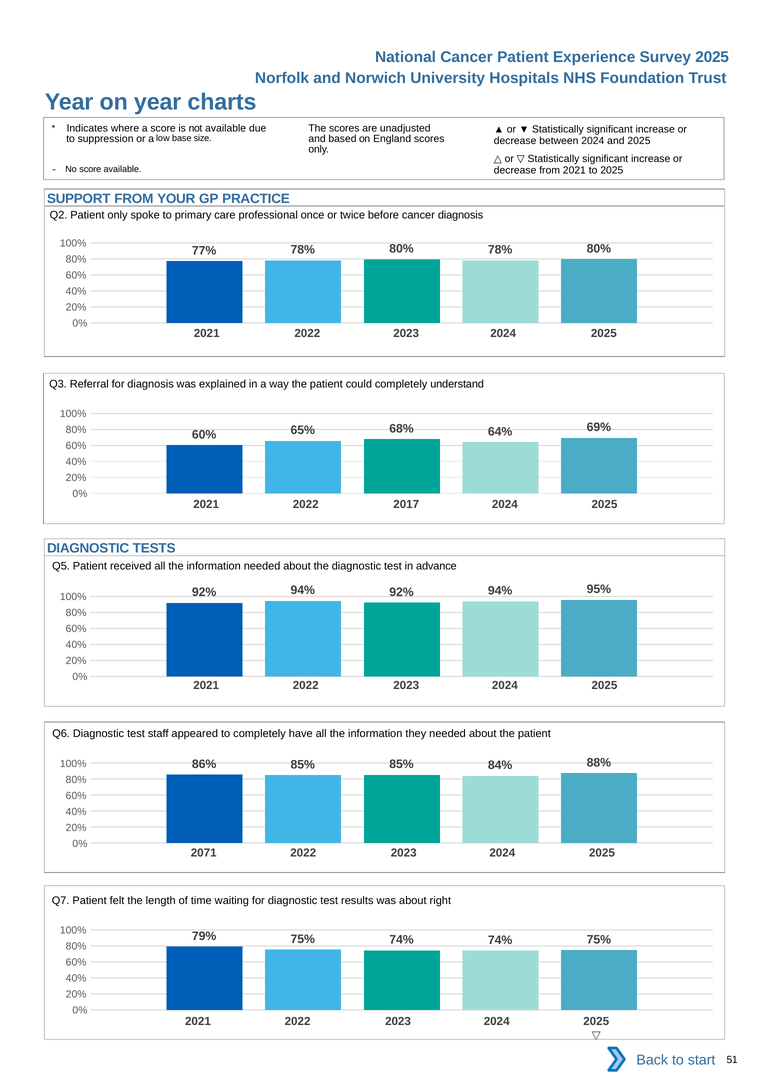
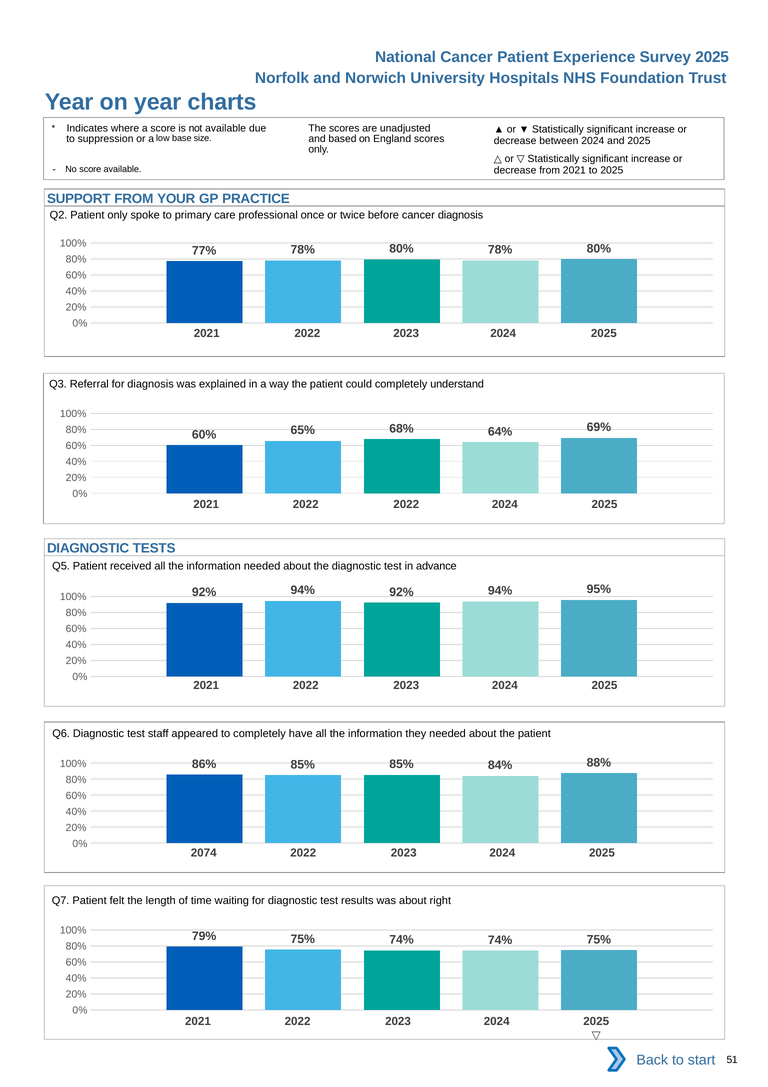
2022 2017: 2017 -> 2022
2071: 2071 -> 2074
